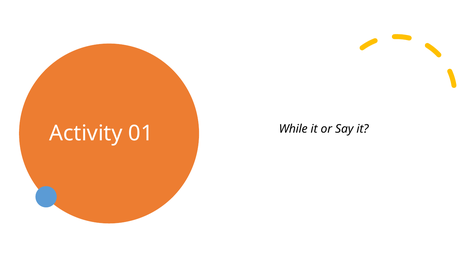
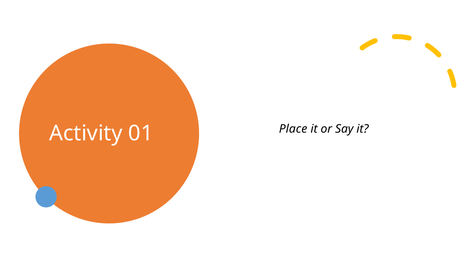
While: While -> Place
